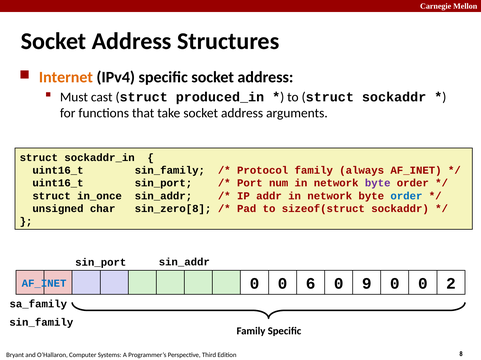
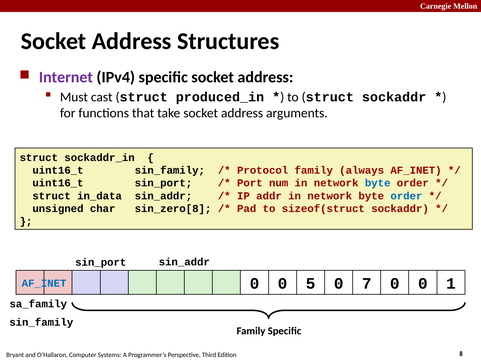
Internet colour: orange -> purple
byte at (378, 183) colour: purple -> blue
in_once: in_once -> in_data
6: 6 -> 5
9: 9 -> 7
2: 2 -> 1
